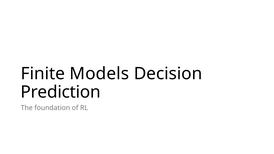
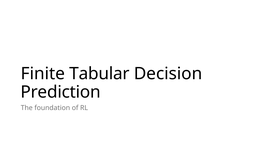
Models: Models -> Tabular
